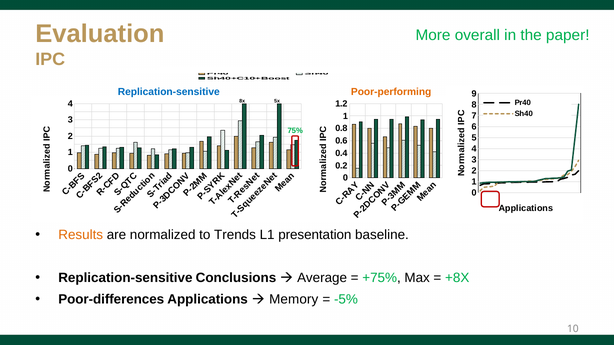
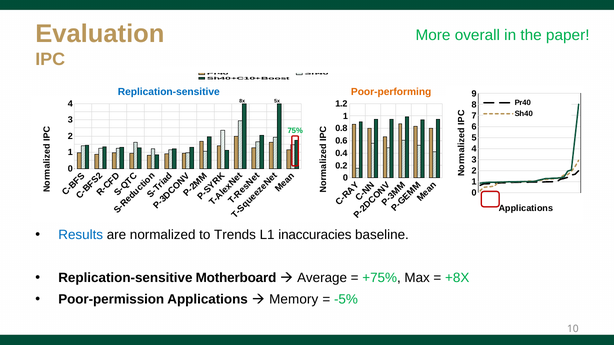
Results colour: orange -> blue
presentation: presentation -> inaccuracies
Conclusions: Conclusions -> Motherboard
Poor-differences: Poor-differences -> Poor-permission
